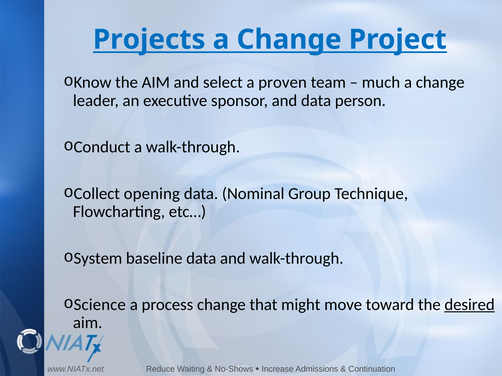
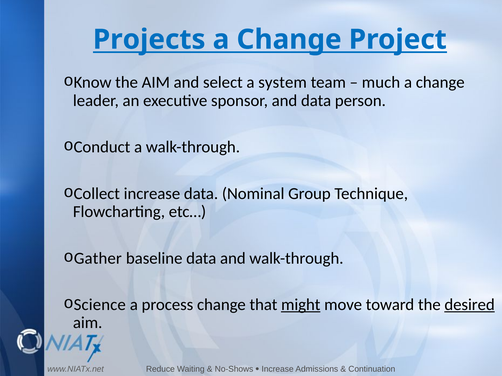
proven: proven -> system
Collect opening: opening -> increase
System: System -> Gather
might underline: none -> present
